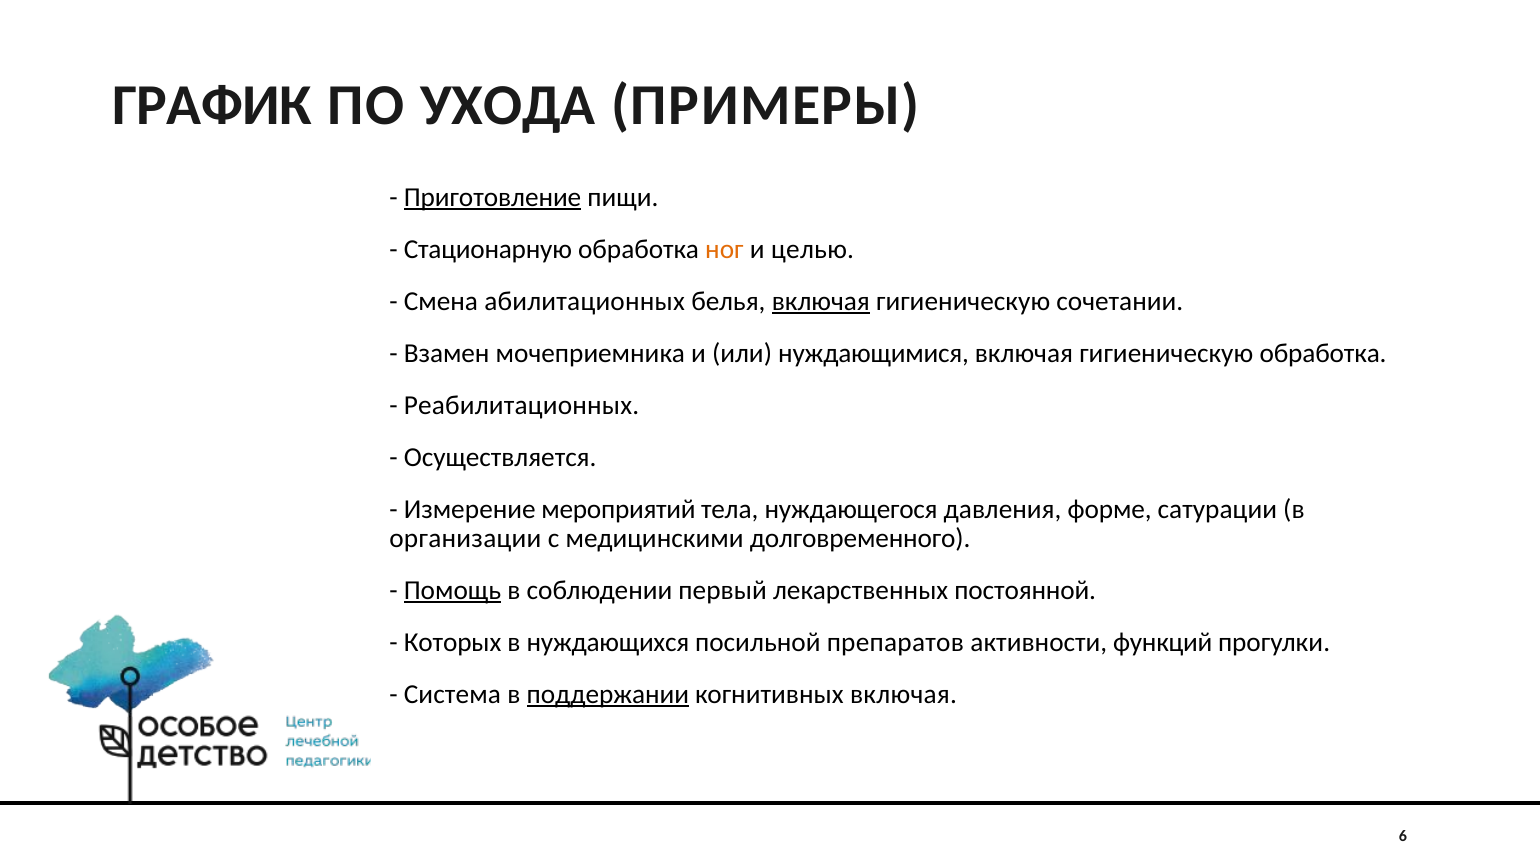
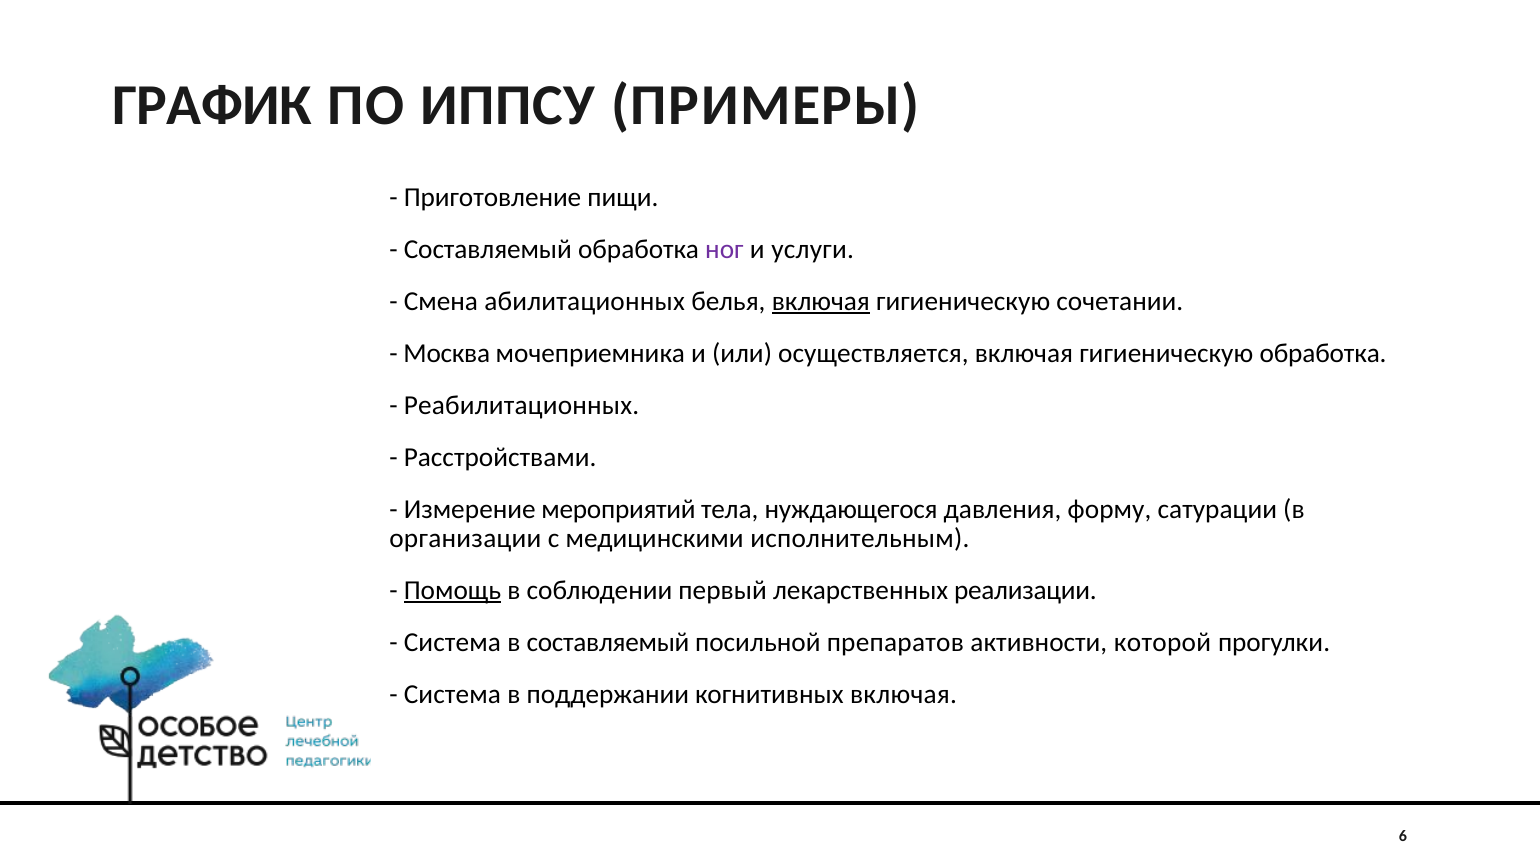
УХОДА: УХОДА -> ИППСУ
Приготовление underline: present -> none
Стационарную at (488, 249): Стационарную -> Составляемый
ног colour: orange -> purple
целью: целью -> услуги
Взамен: Взамен -> Москва
нуждающимися: нуждающимися -> осуществляется
Осуществляется: Осуществляется -> Расстройствами
форме: форме -> форму
долговременного: долговременного -> исполнительным
постоянной: постоянной -> реализации
Которых at (453, 642): Которых -> Система
в нуждающихся: нуждающихся -> составляемый
функций: функций -> которой
поддержании underline: present -> none
